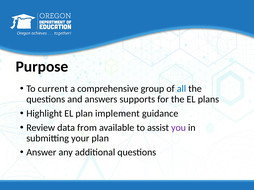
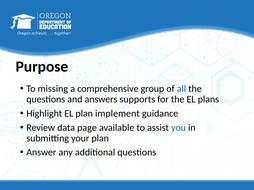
current: current -> missing
from: from -> page
you colour: purple -> blue
